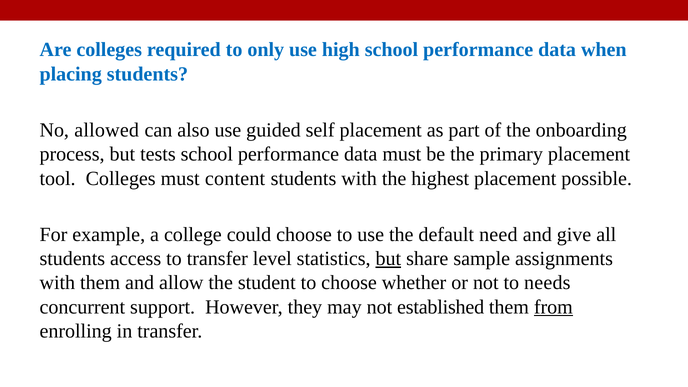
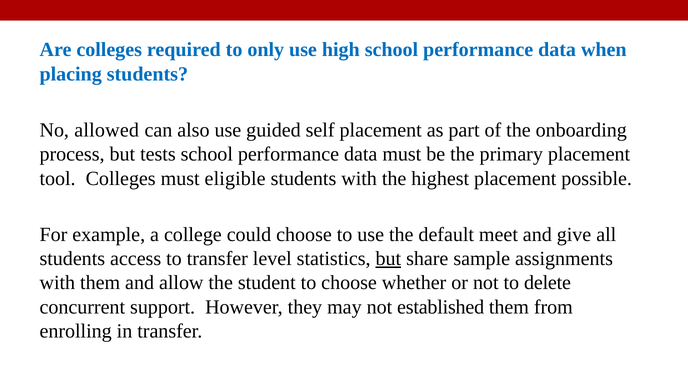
content: content -> eligible
need: need -> meet
needs: needs -> delete
from underline: present -> none
